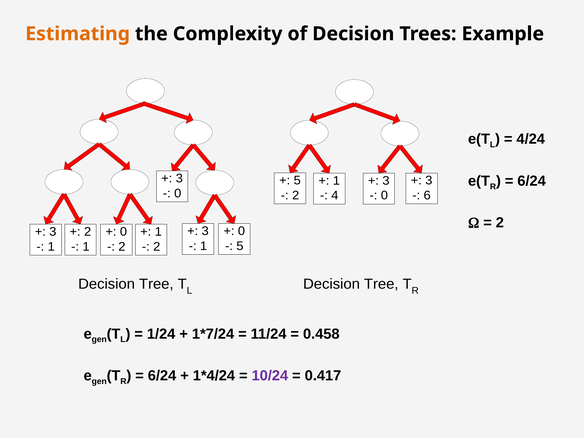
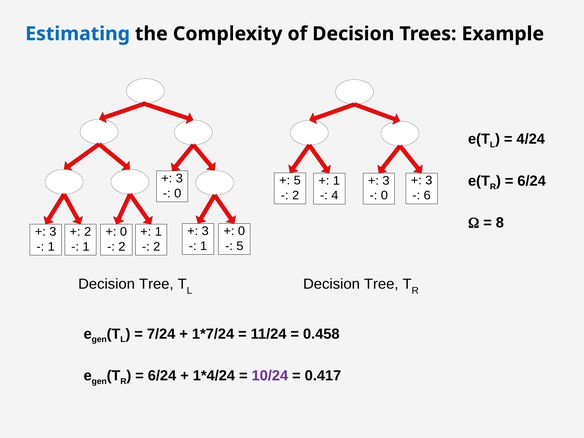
Estimating colour: orange -> blue
2 at (500, 223): 2 -> 8
1/24: 1/24 -> 7/24
